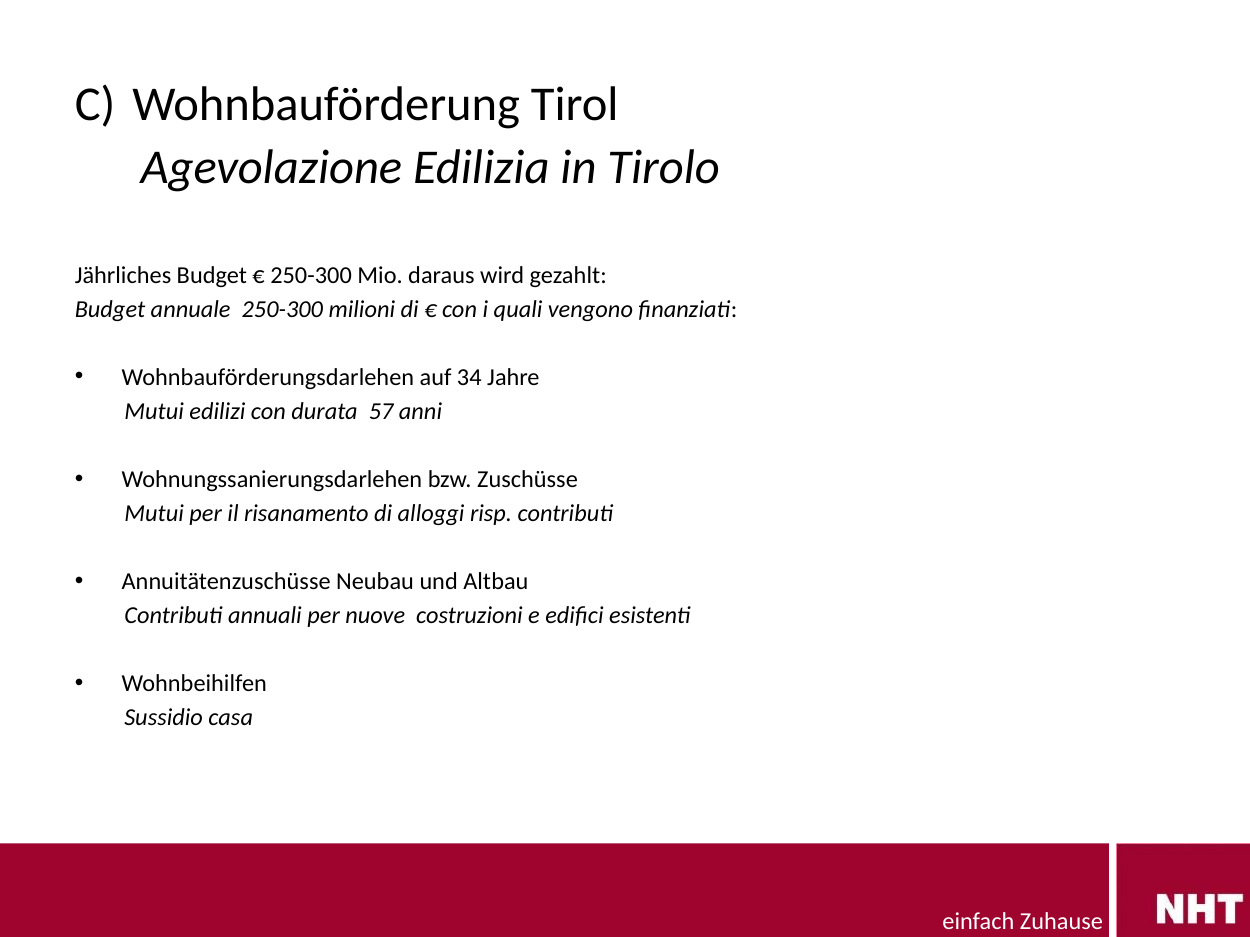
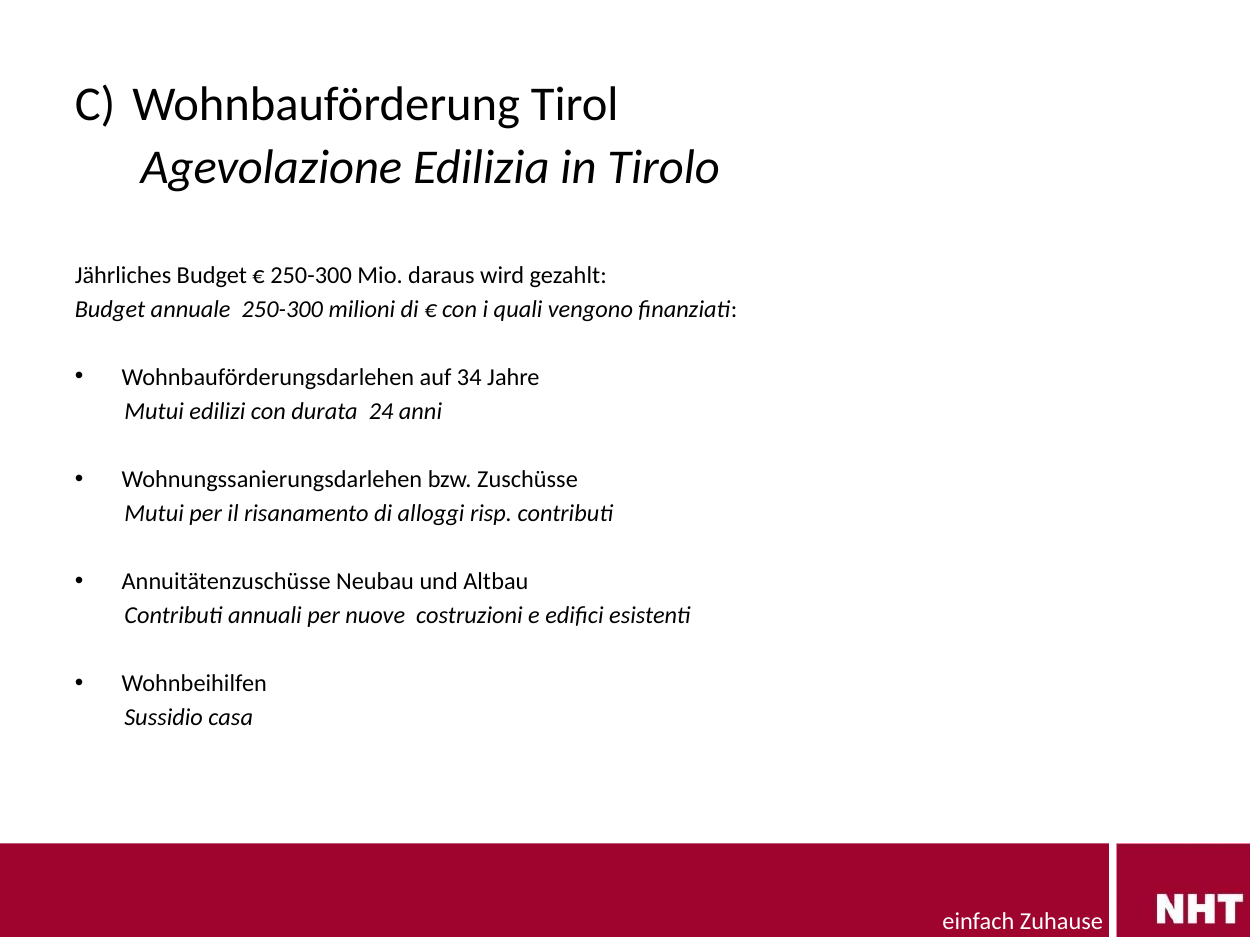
57: 57 -> 24
